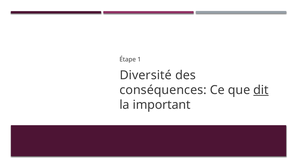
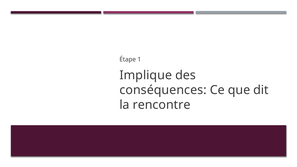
Diversité: Diversité -> Implique
dit underline: present -> none
important: important -> rencontre
